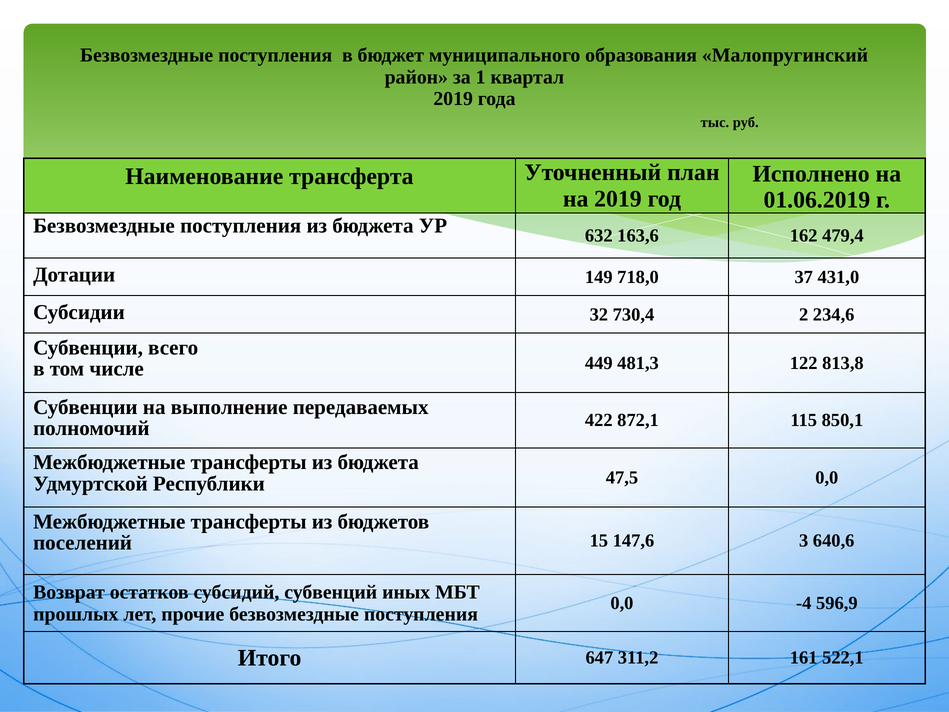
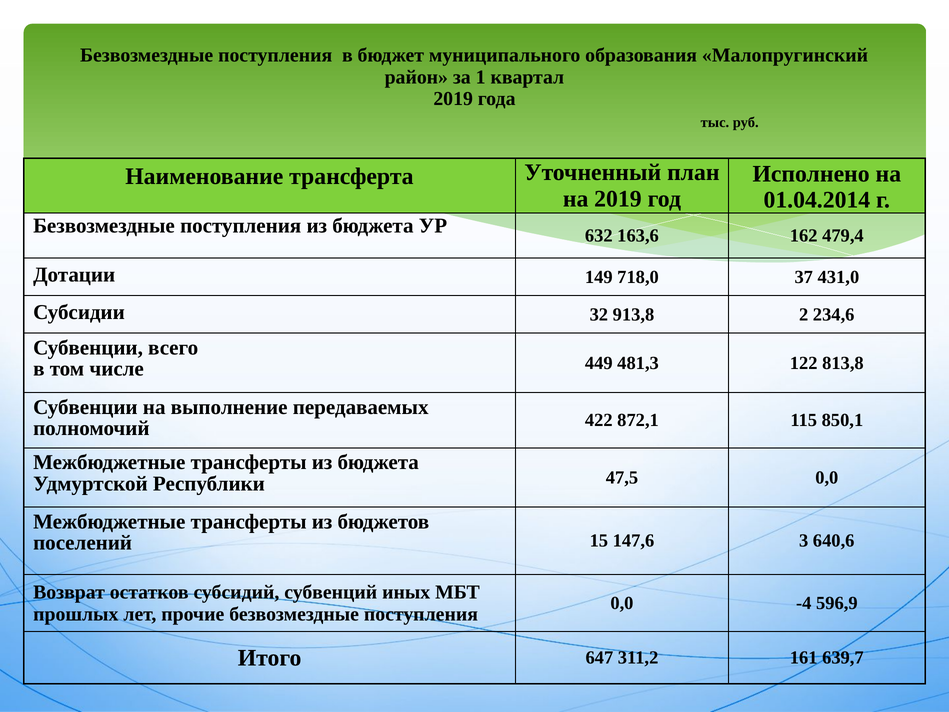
01.06.2019: 01.06.2019 -> 01.04.2014
730,4: 730,4 -> 913,8
522,1: 522,1 -> 639,7
